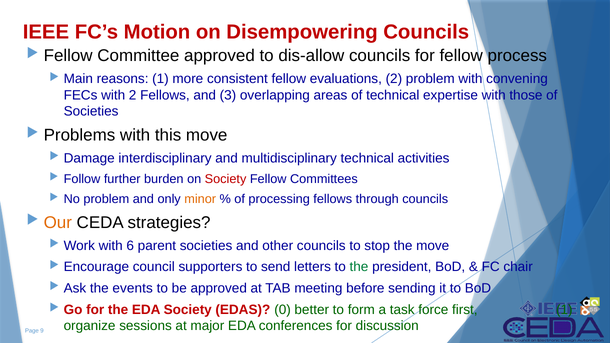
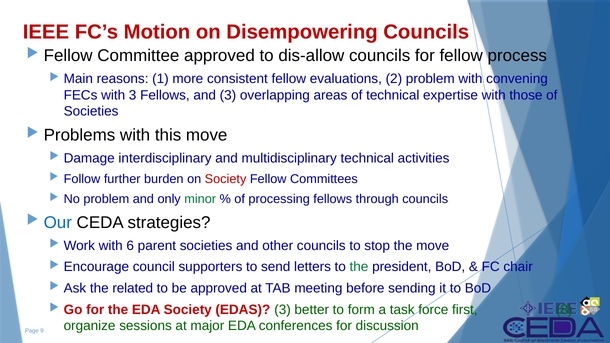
with 2: 2 -> 3
minor colour: orange -> green
Our colour: orange -> blue
events: events -> related
EDAS 0: 0 -> 3
first 1: 1 -> 8
